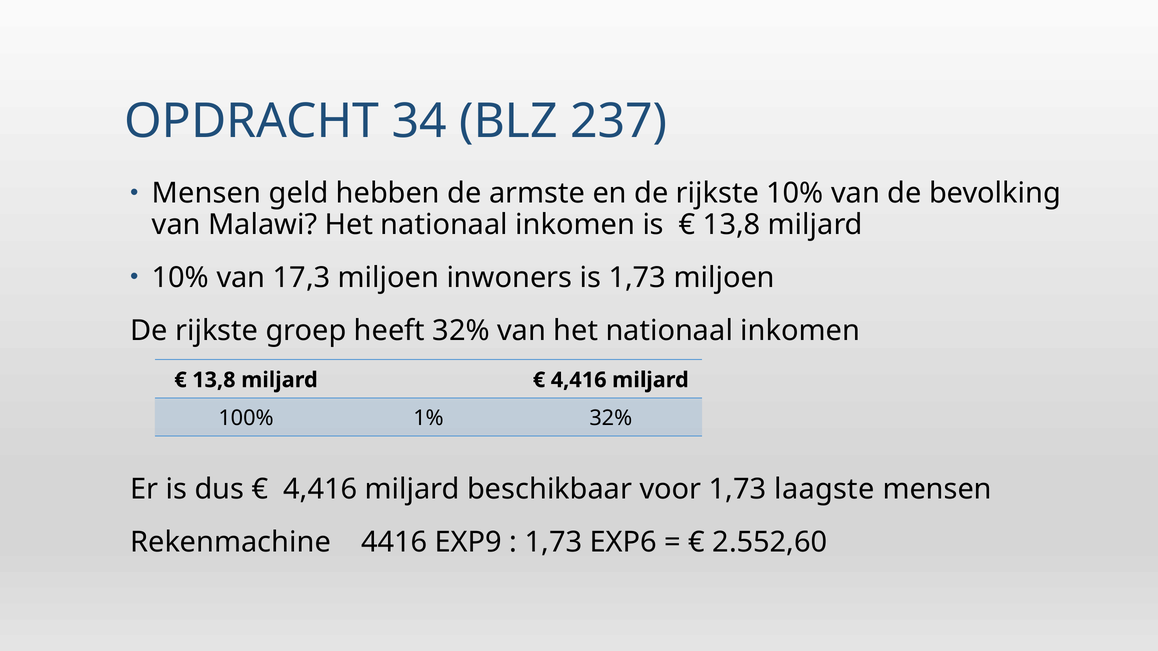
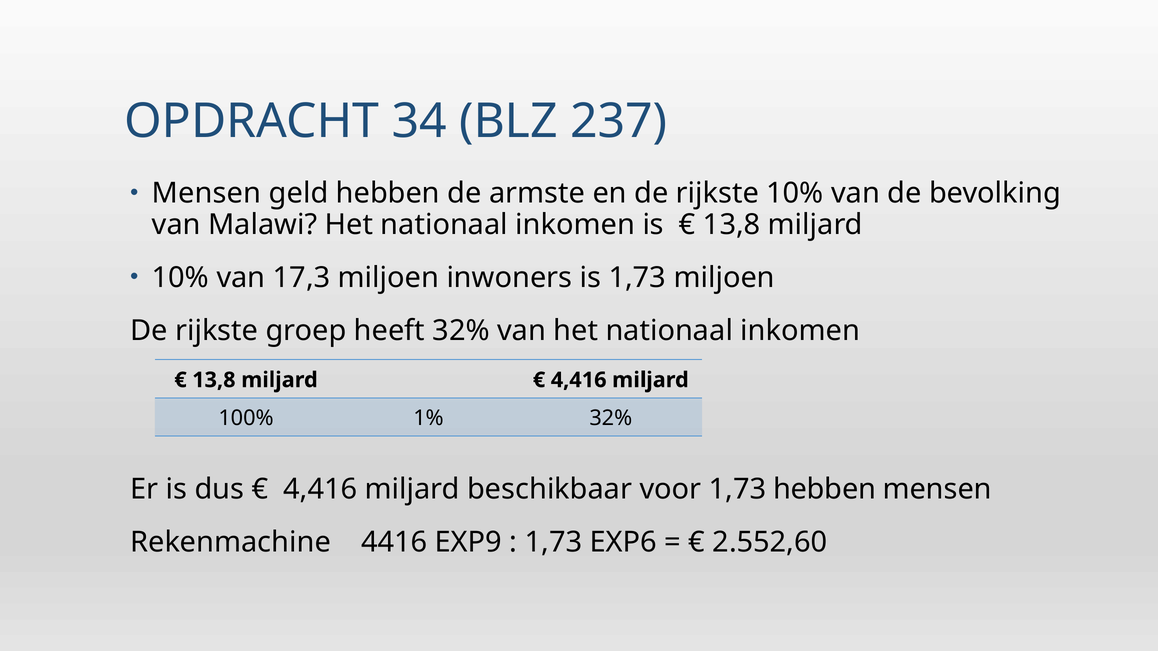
1,73 laagste: laagste -> hebben
